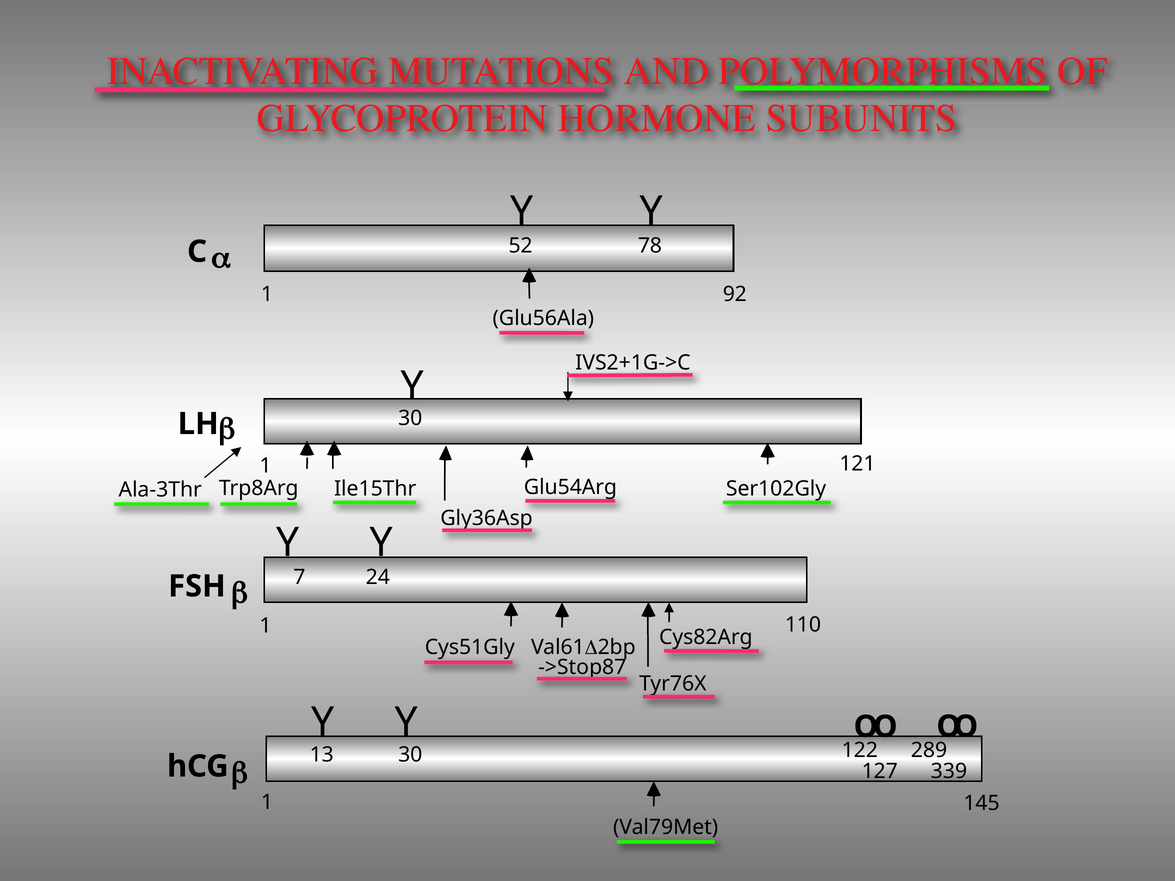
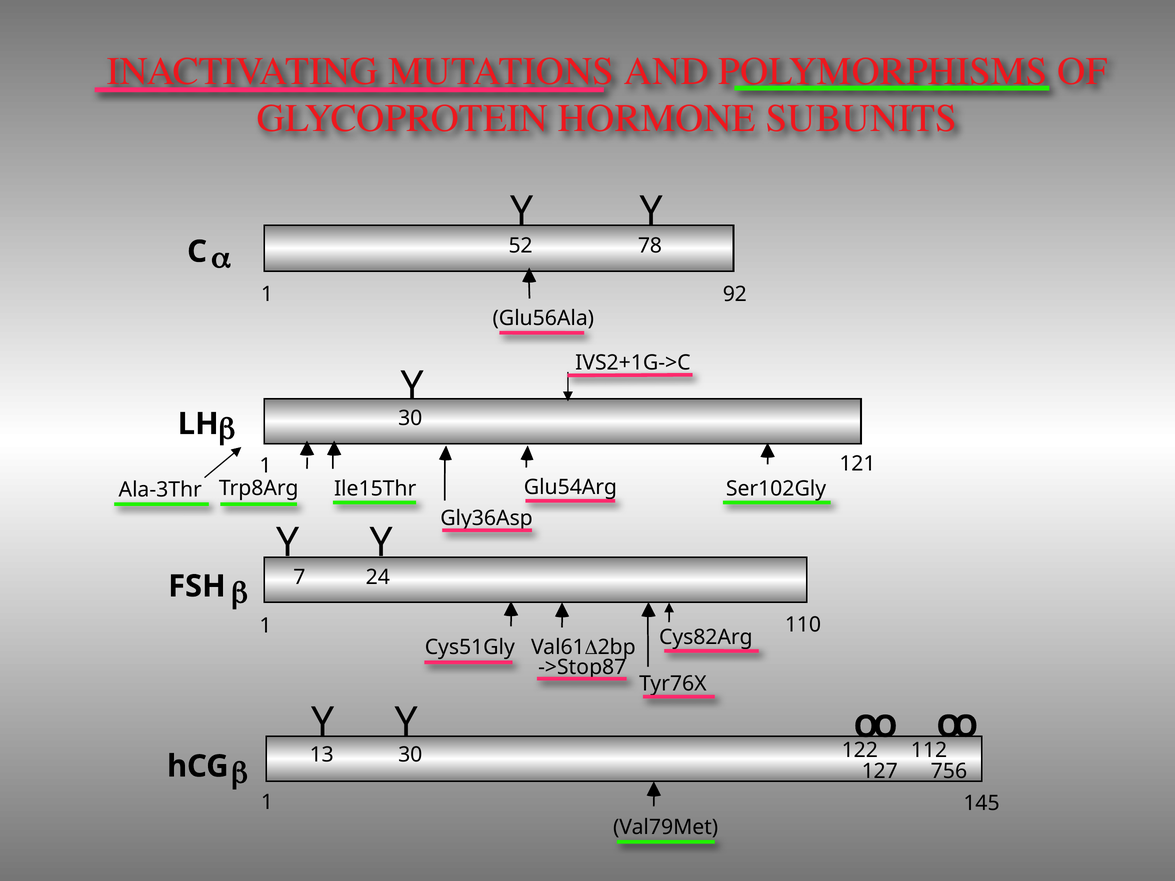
289: 289 -> 112
339: 339 -> 756
